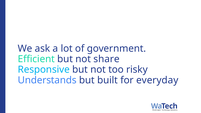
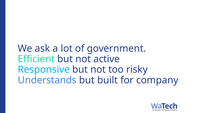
share: share -> active
everyday: everyday -> company
